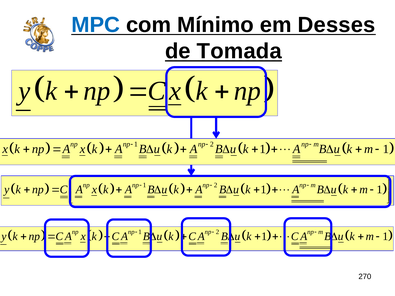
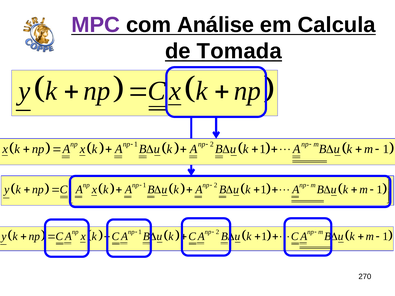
MPC colour: blue -> purple
Mínimo: Mínimo -> Análise
Desses: Desses -> Calcula
